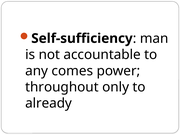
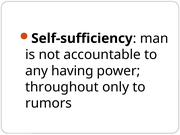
comes: comes -> having
already: already -> rumors
